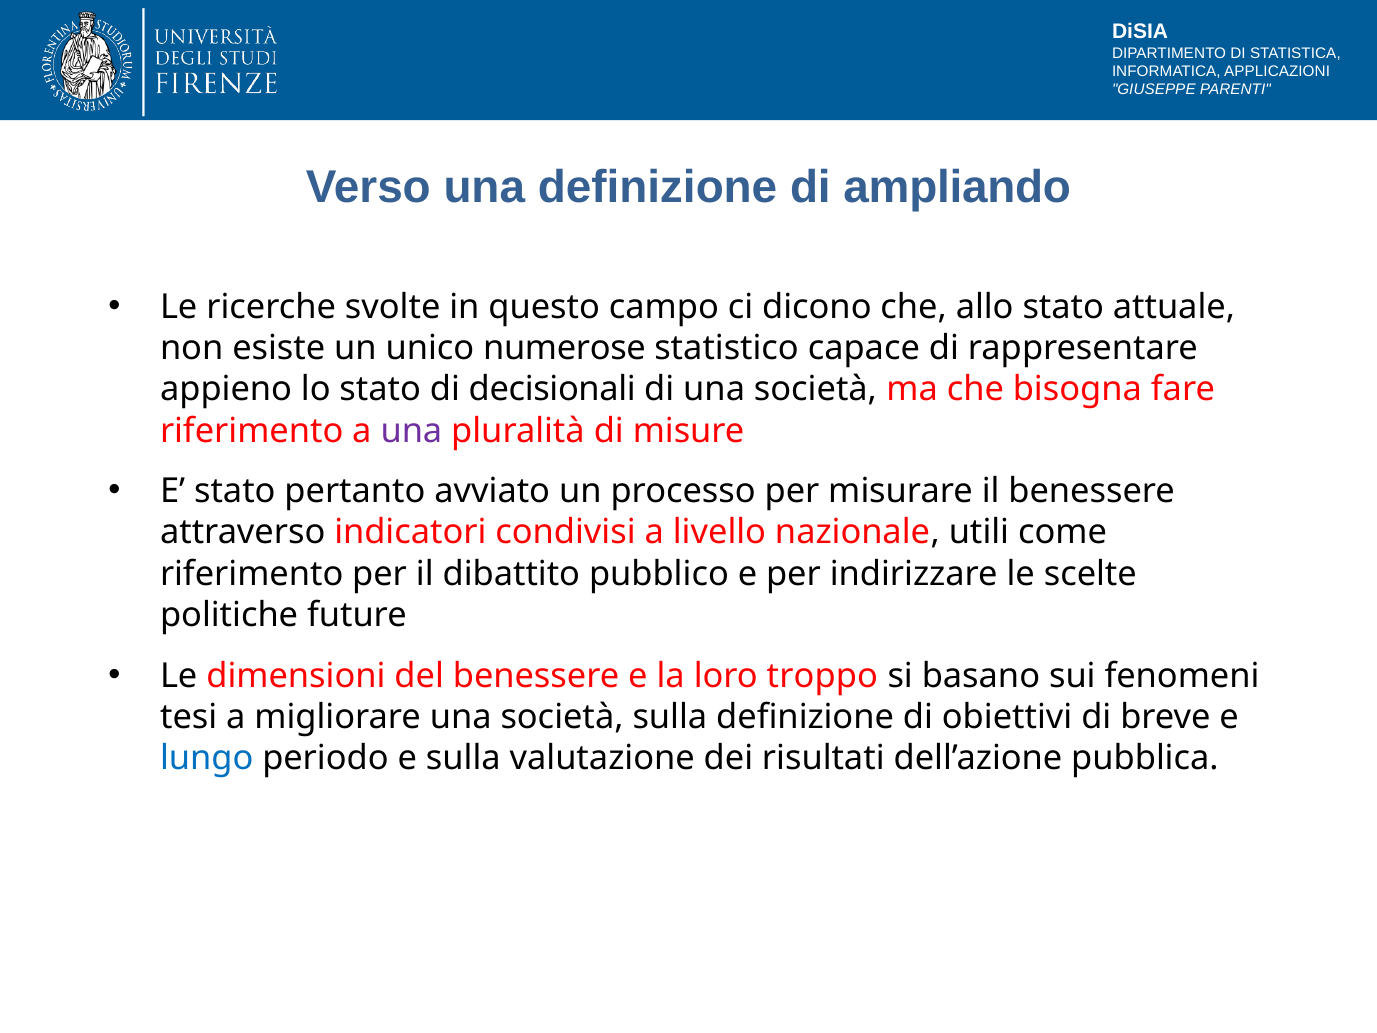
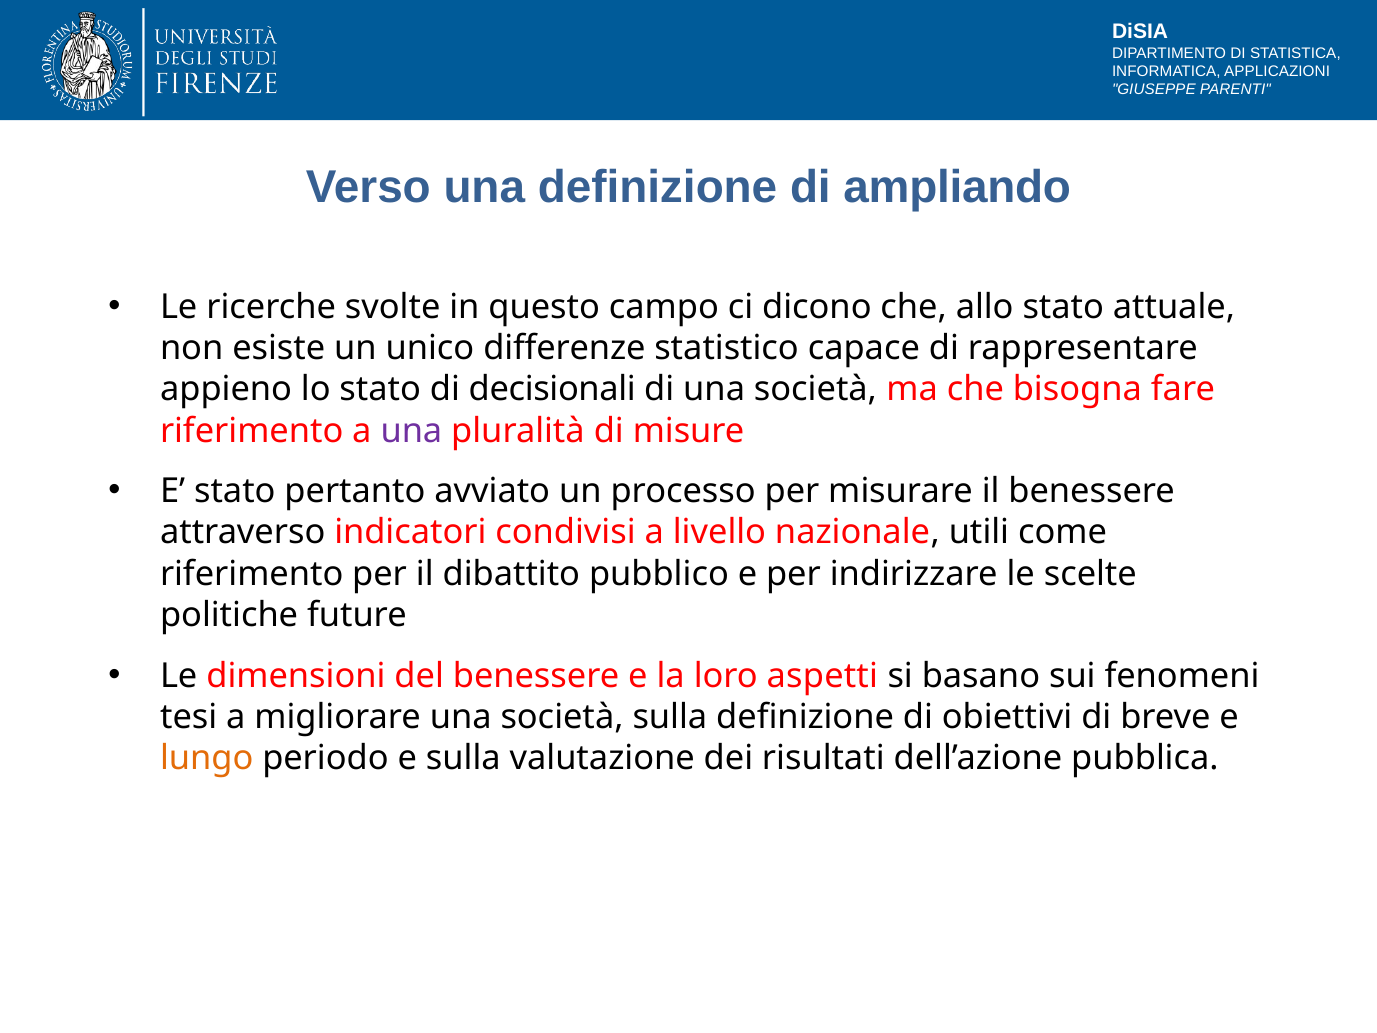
numerose: numerose -> differenze
troppo: troppo -> aspetti
lungo colour: blue -> orange
